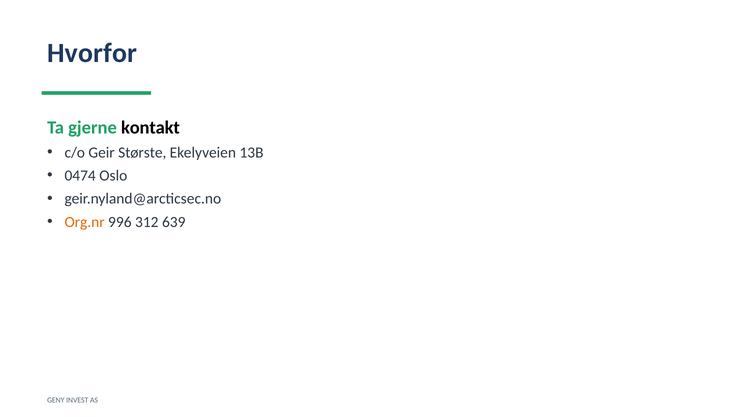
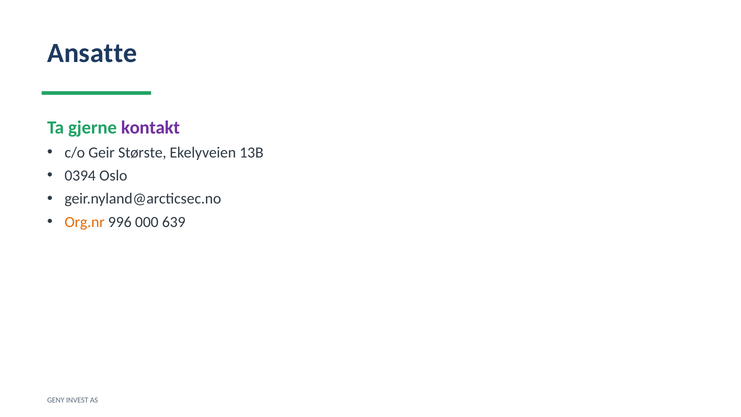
Hvorfor: Hvorfor -> Ansatte
kontakt colour: black -> purple
0474: 0474 -> 0394
312: 312 -> 000
